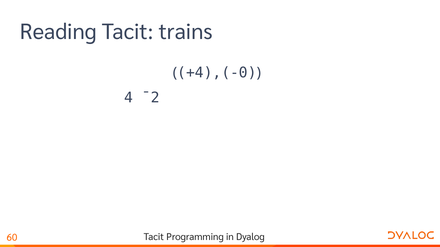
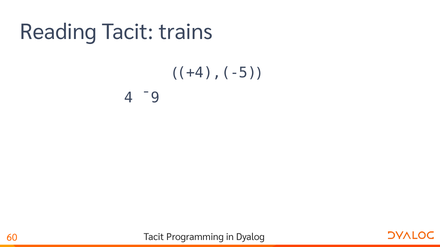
+4),(-0: +4),(-0 -> +4),(-5
¯2: ¯2 -> ¯9
